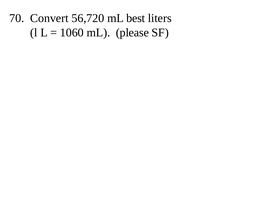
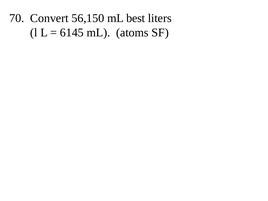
56,720: 56,720 -> 56,150
1060: 1060 -> 6145
please: please -> atoms
